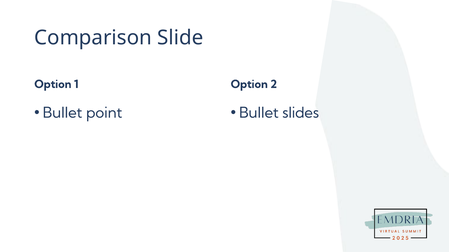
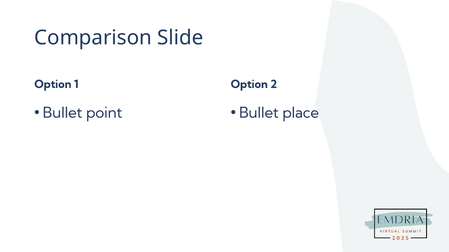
slides: slides -> place
